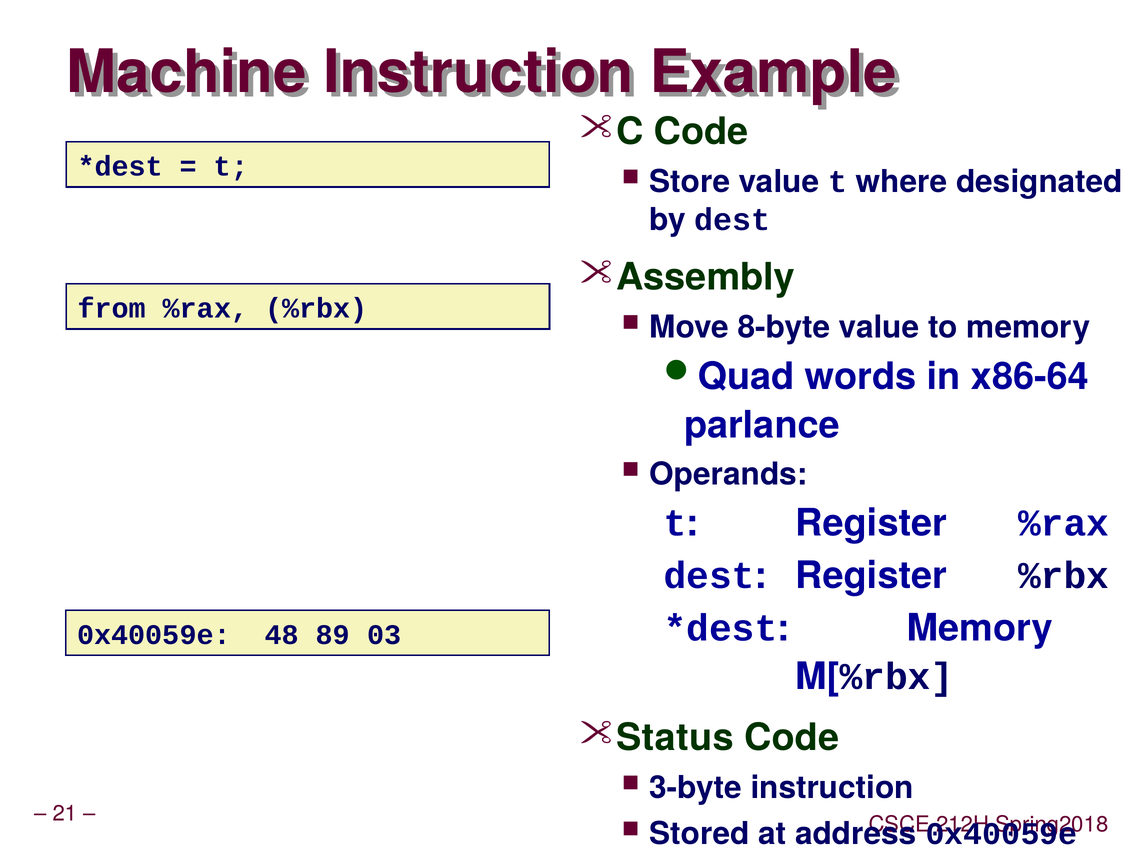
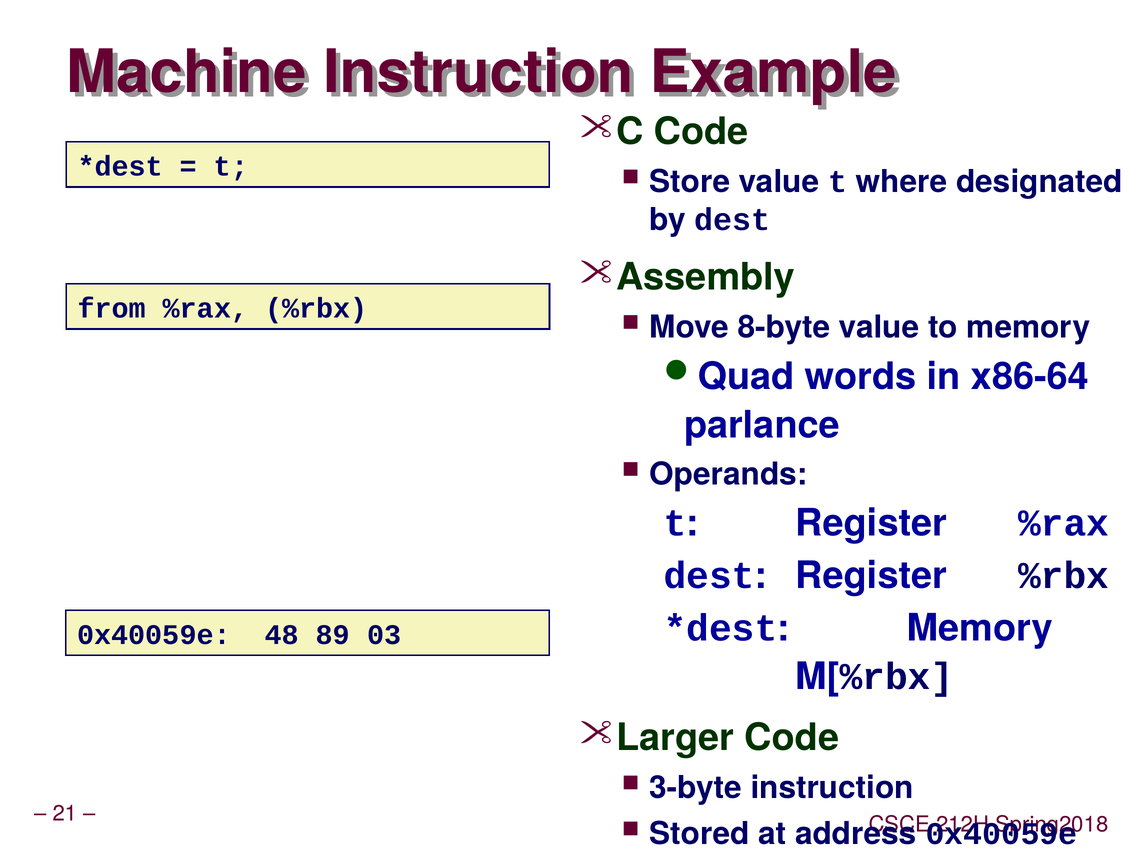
Status: Status -> Larger
